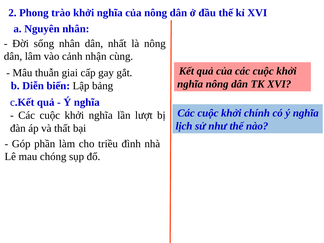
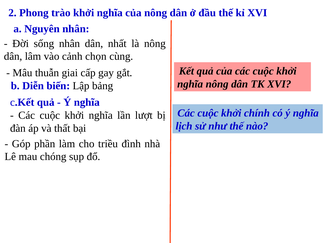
nhận: nhận -> chọn
